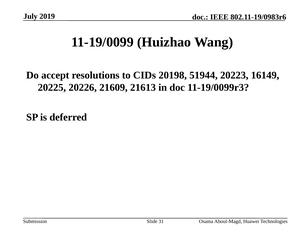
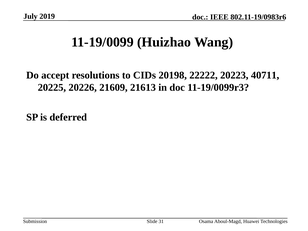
51944: 51944 -> 22222
16149: 16149 -> 40711
